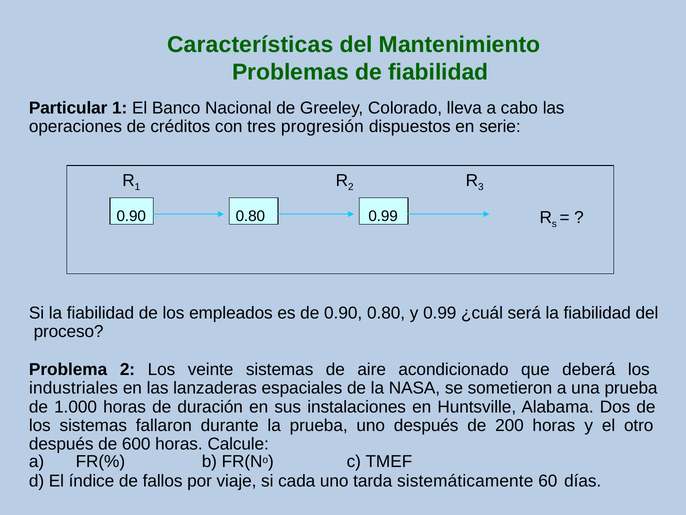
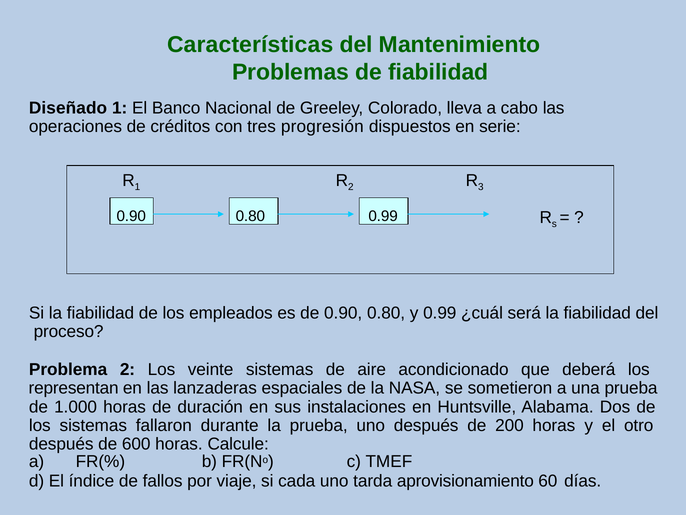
Particular: Particular -> Diseñado
industriales: industriales -> representan
sistemáticamente: sistemáticamente -> aprovisionamiento
